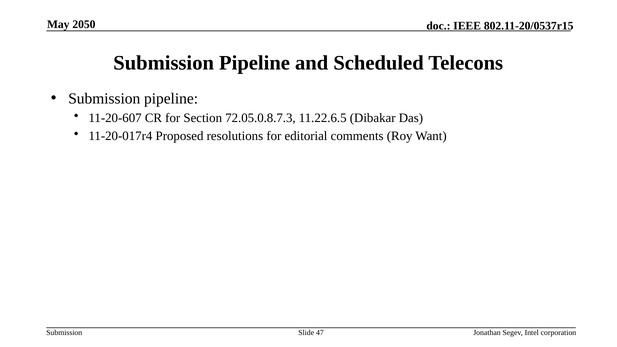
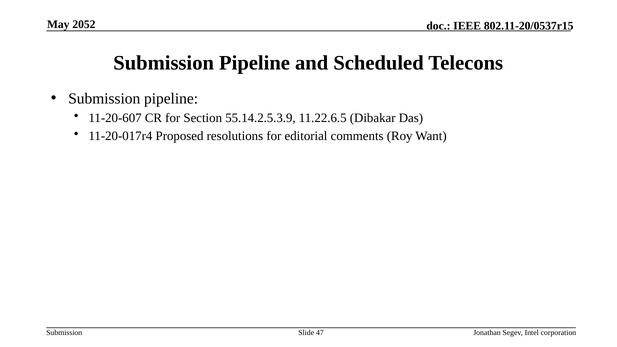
2050: 2050 -> 2052
72.05.0.8.7.3: 72.05.0.8.7.3 -> 55.14.2.5.3.9
